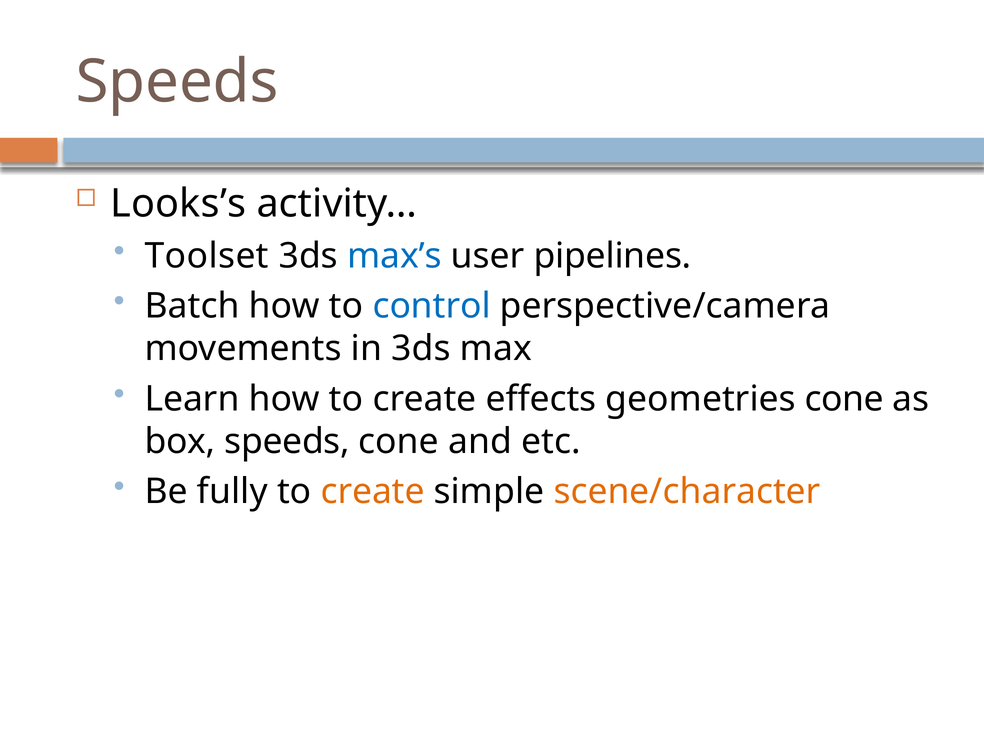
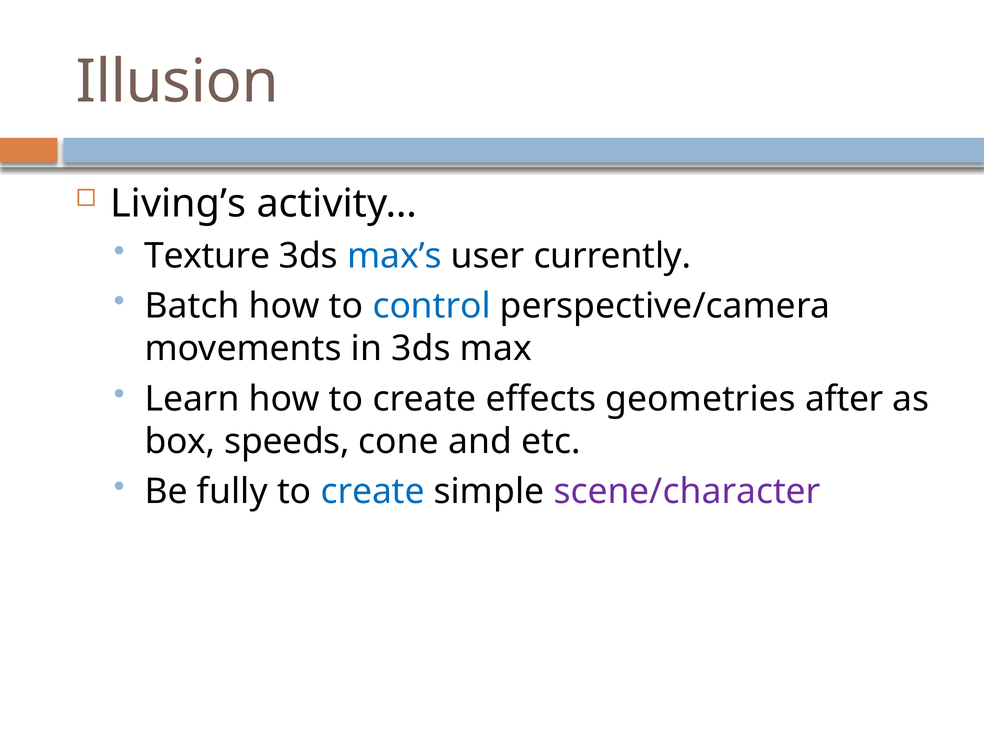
Speeds at (177, 82): Speeds -> Illusion
Looks’s: Looks’s -> Living’s
Toolset: Toolset -> Texture
pipelines: pipelines -> currently
geometries cone: cone -> after
create at (373, 492) colour: orange -> blue
scene/character colour: orange -> purple
